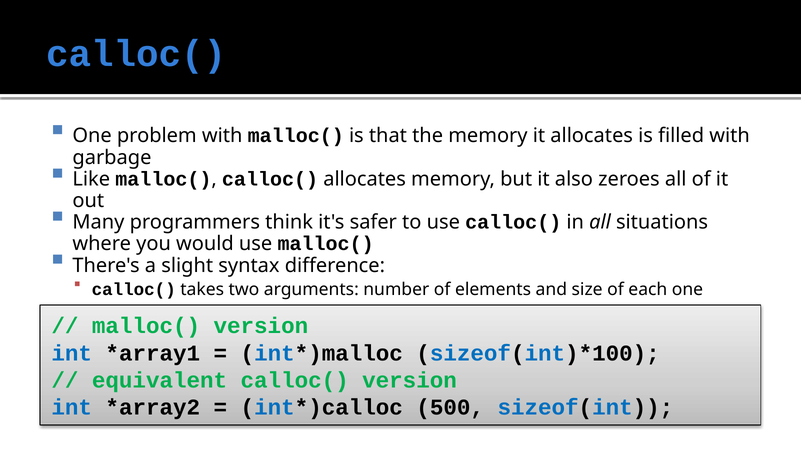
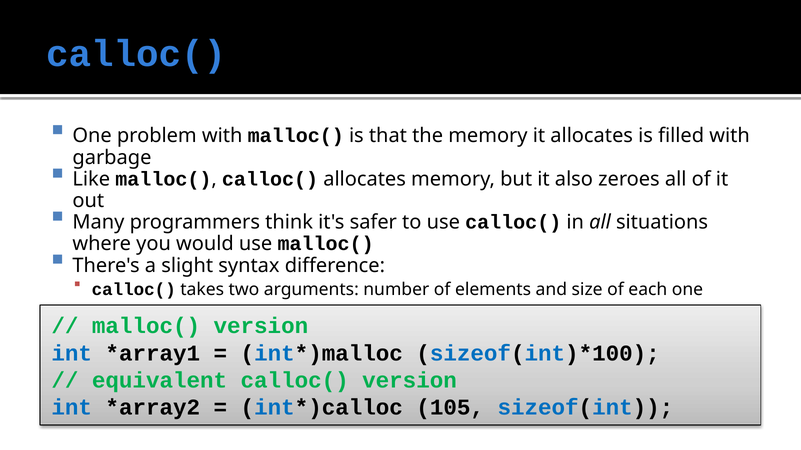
500: 500 -> 105
